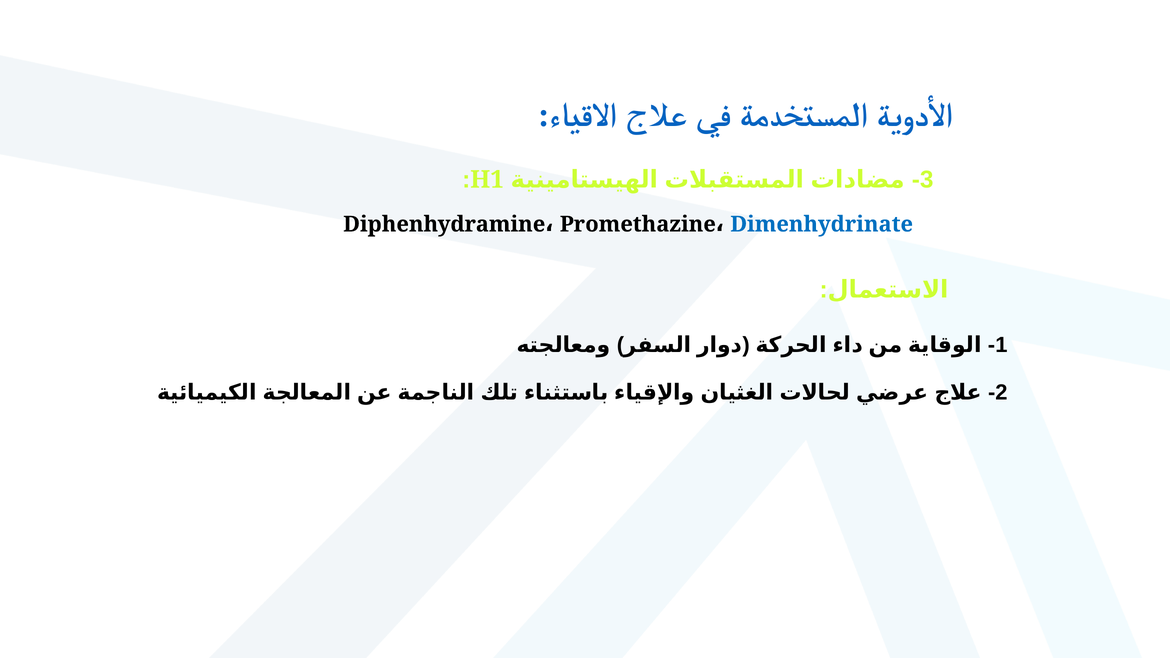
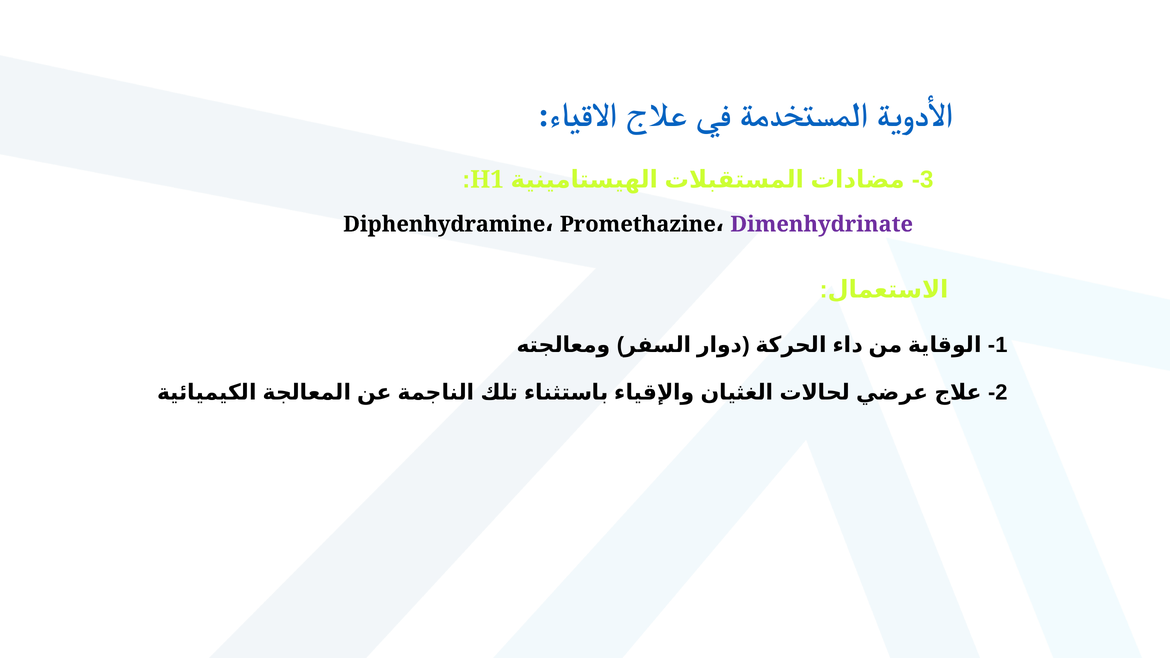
Dimenhydrinate colour: blue -> purple
